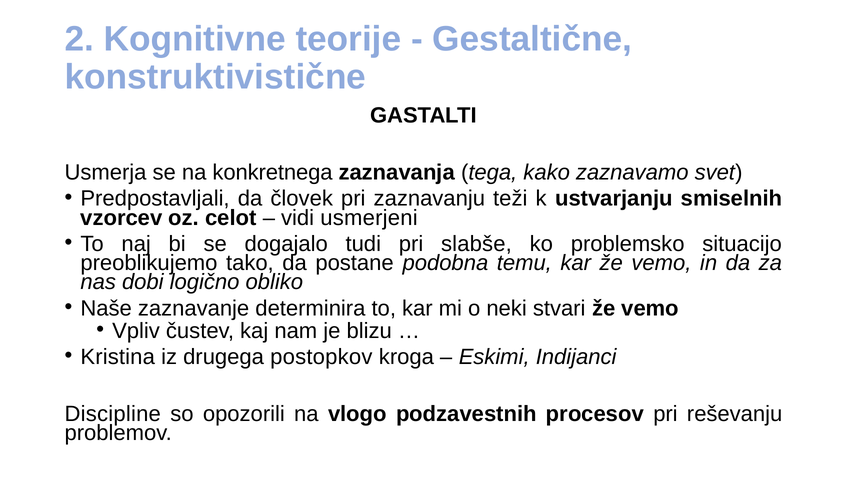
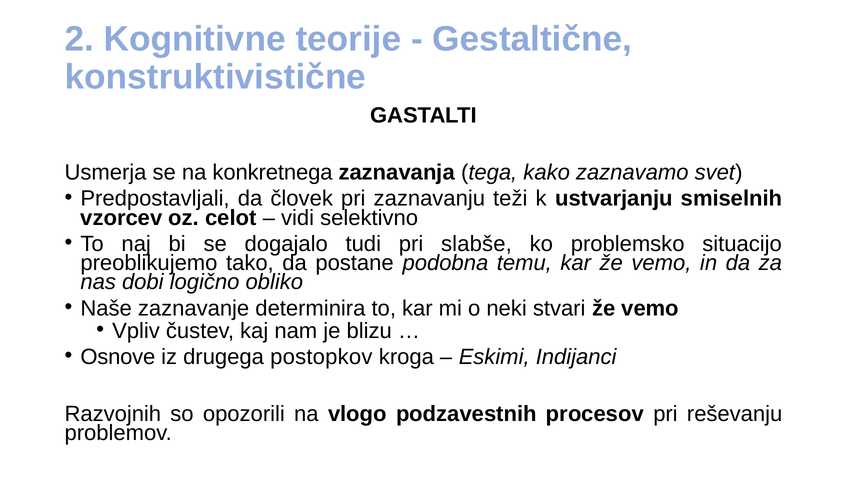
usmerjeni: usmerjeni -> selektivno
Kristina: Kristina -> Osnove
Discipline: Discipline -> Razvojnih
